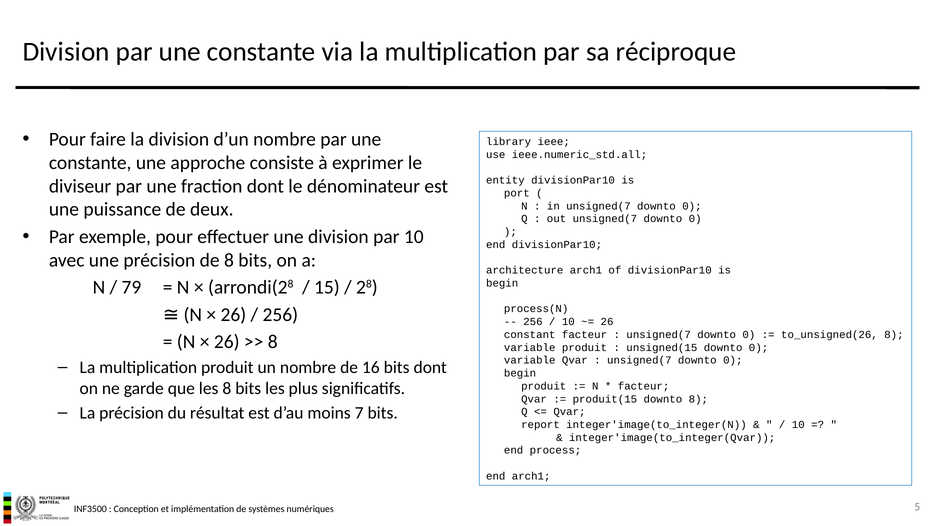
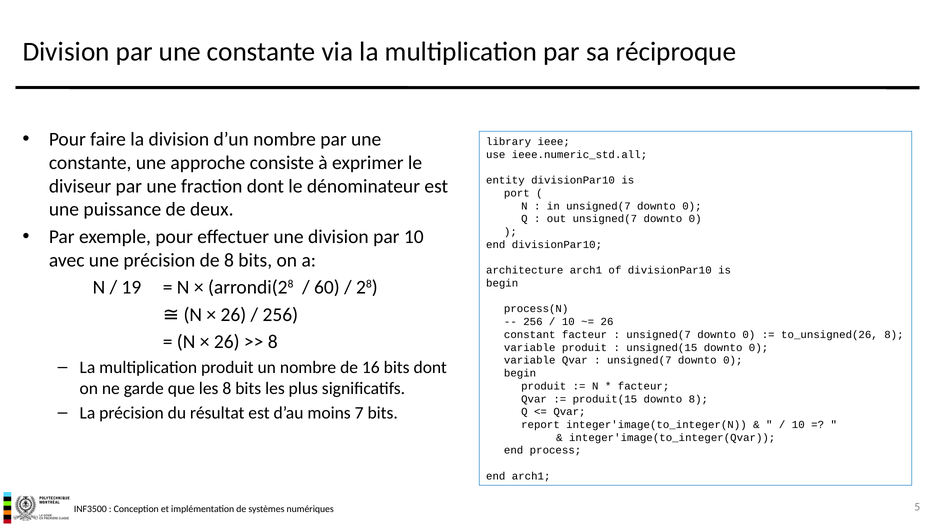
79: 79 -> 19
15: 15 -> 60
